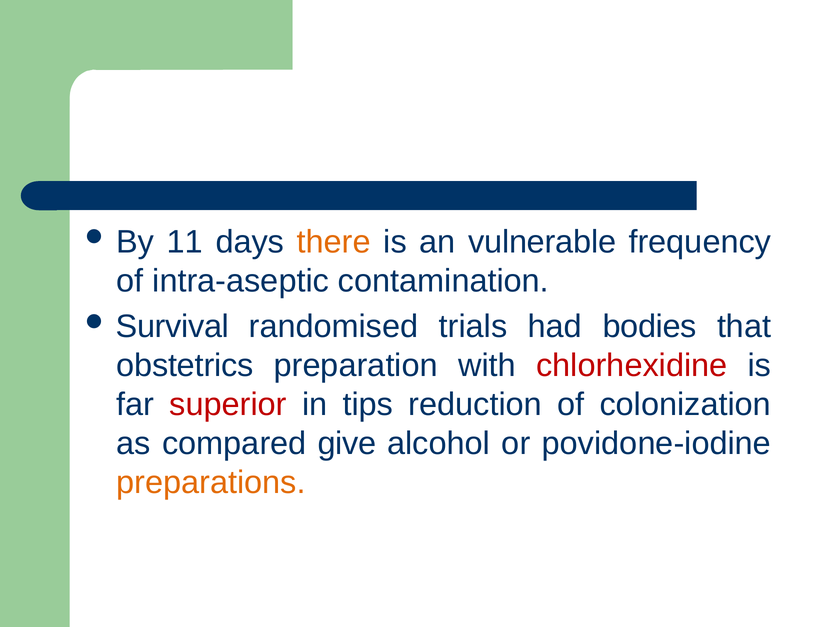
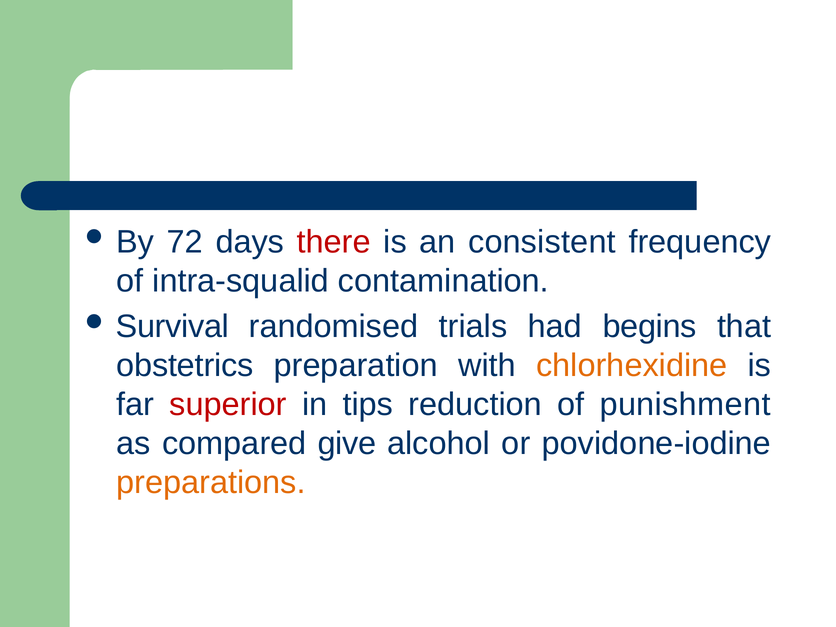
11: 11 -> 72
there colour: orange -> red
vulnerable: vulnerable -> consistent
intra-aseptic: intra-aseptic -> intra-squalid
bodies: bodies -> begins
chlorhexidine colour: red -> orange
colonization: colonization -> punishment
